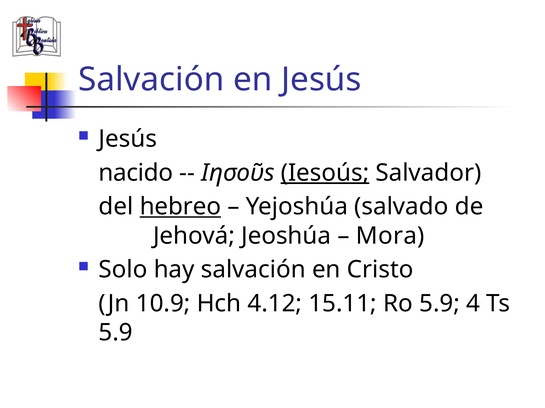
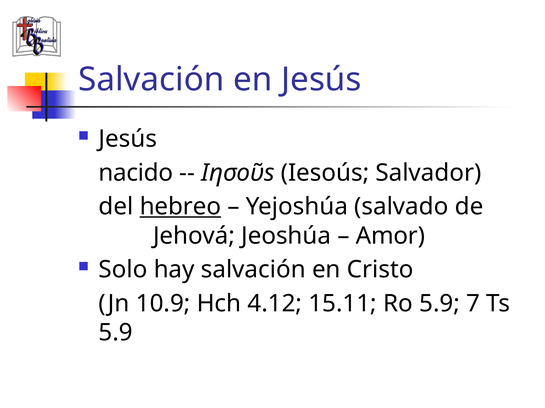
Iesoús underline: present -> none
Mora: Mora -> Amor
4: 4 -> 7
